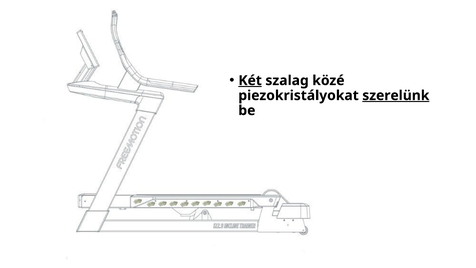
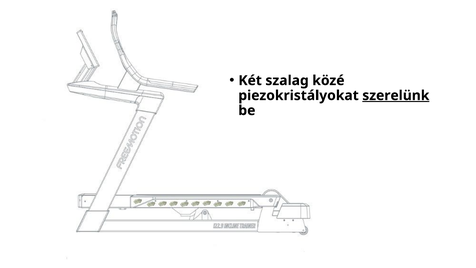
Két underline: present -> none
